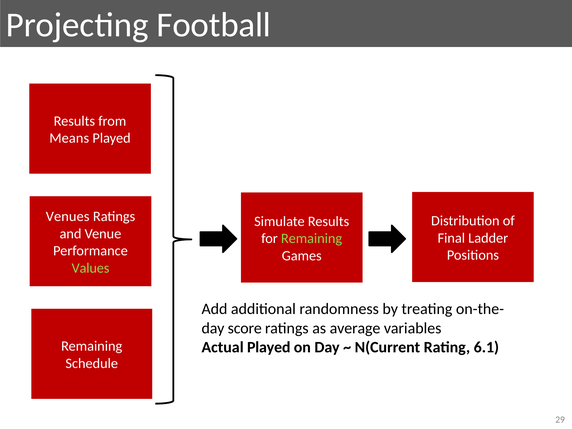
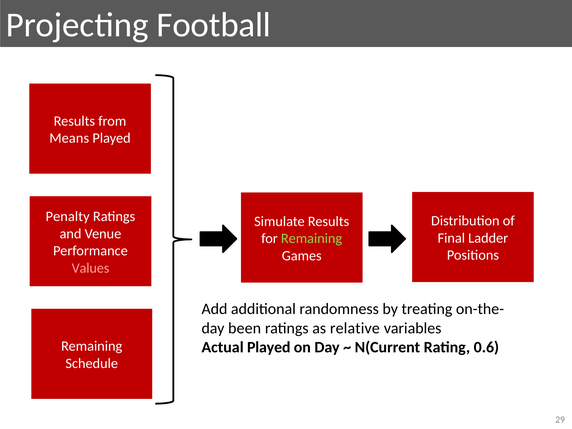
Venues: Venues -> Penalty
Values colour: light green -> pink
score: score -> been
average: average -> relative
6.1: 6.1 -> 0.6
